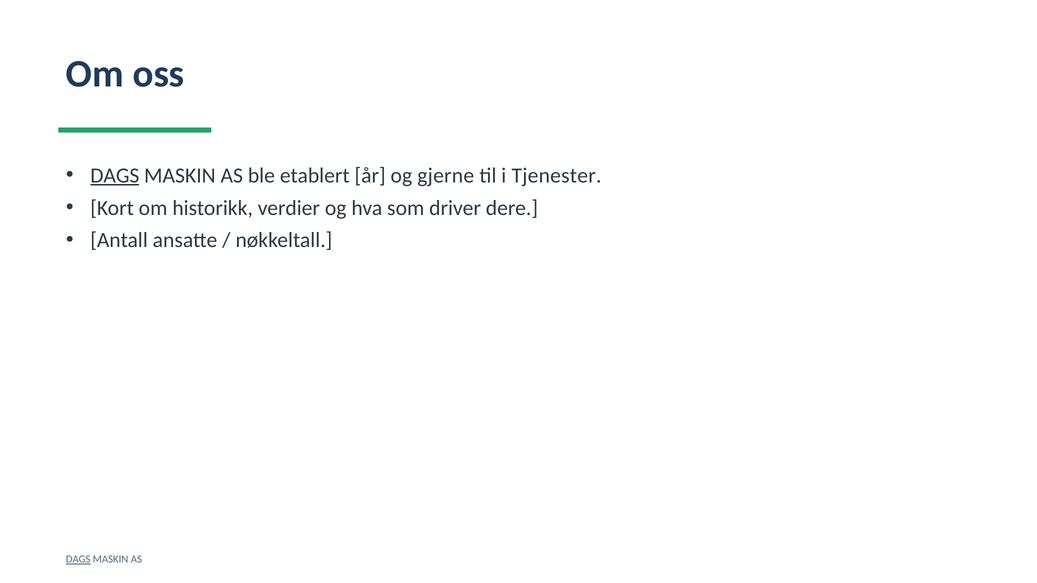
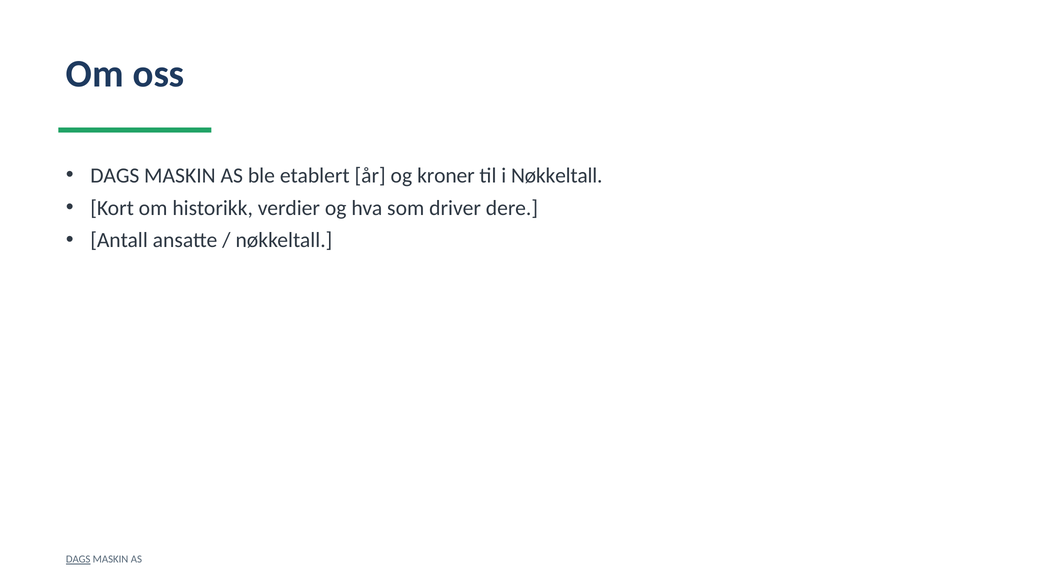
DAGS at (115, 176) underline: present -> none
gjerne: gjerne -> kroner
i Tjenester: Tjenester -> Nøkkeltall
